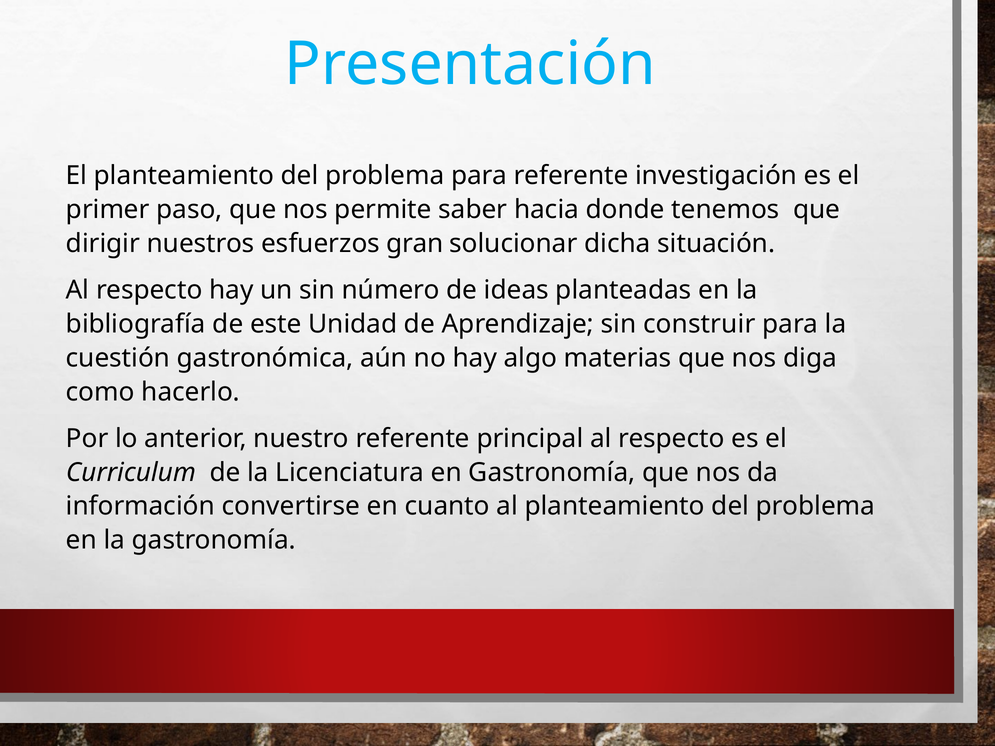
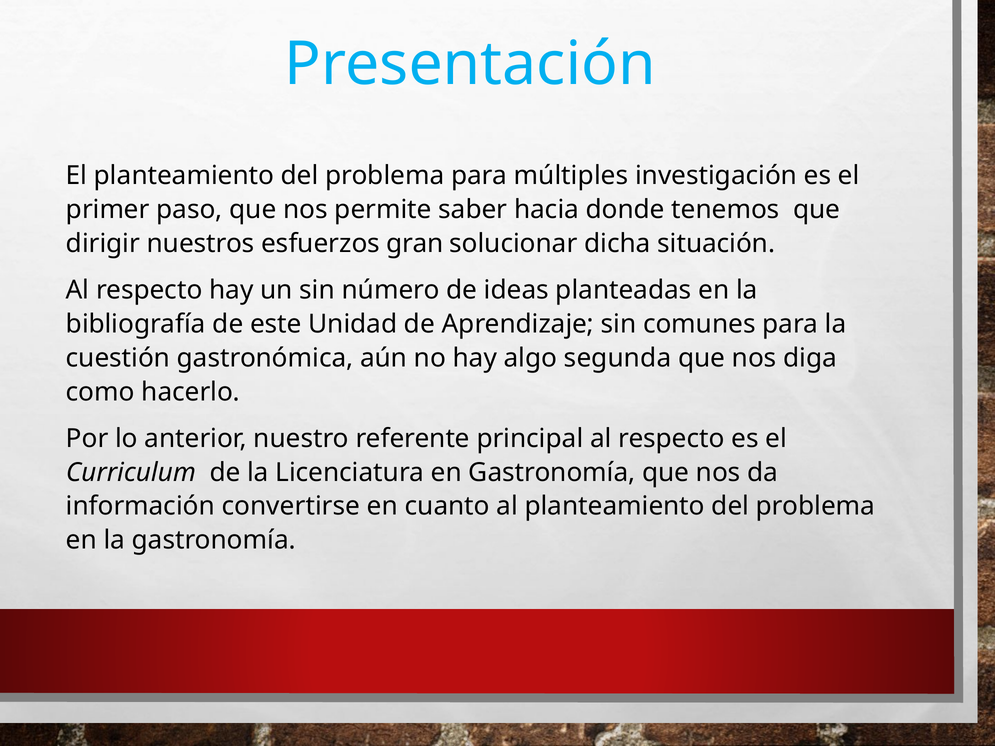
para referente: referente -> múltiples
construir: construir -> comunes
materias: materias -> segunda
